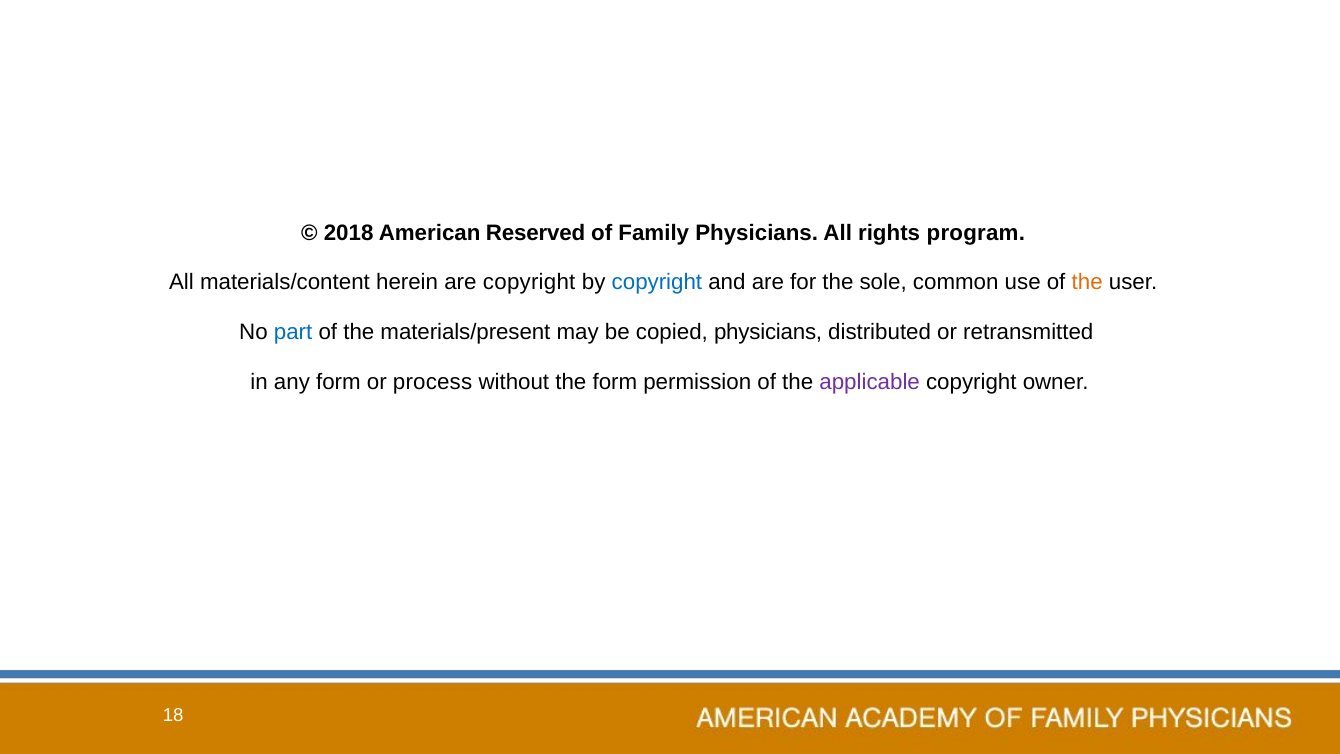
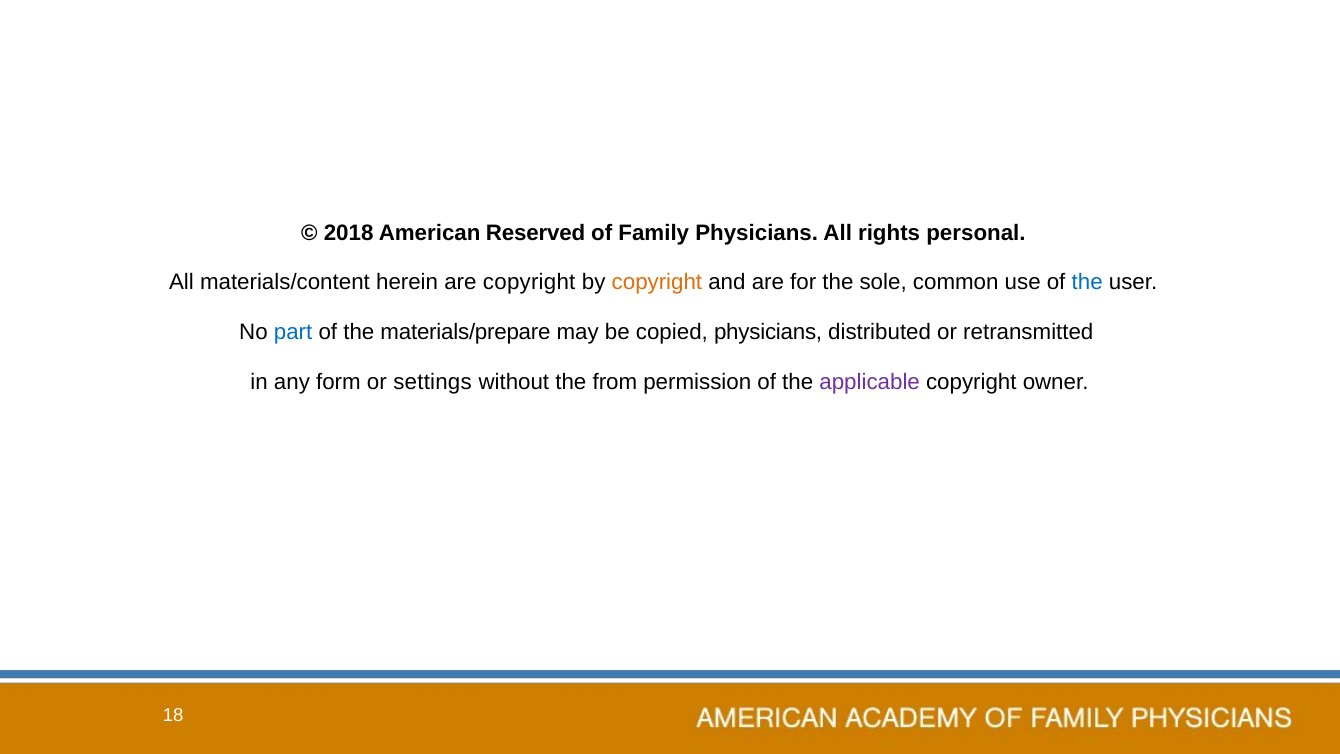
program: program -> personal
copyright at (657, 282) colour: blue -> orange
the at (1087, 282) colour: orange -> blue
materials/present: materials/present -> materials/prepare
process: process -> settings
the form: form -> from
